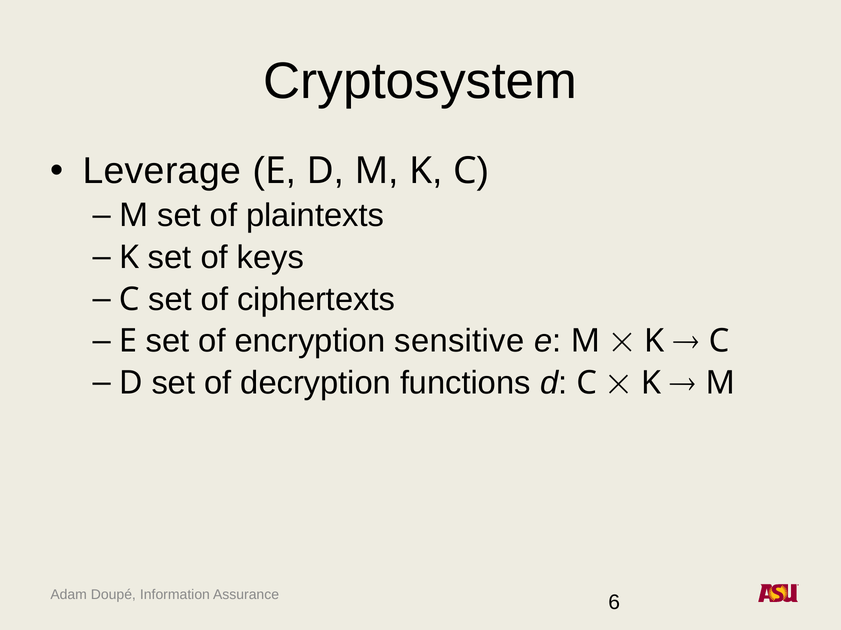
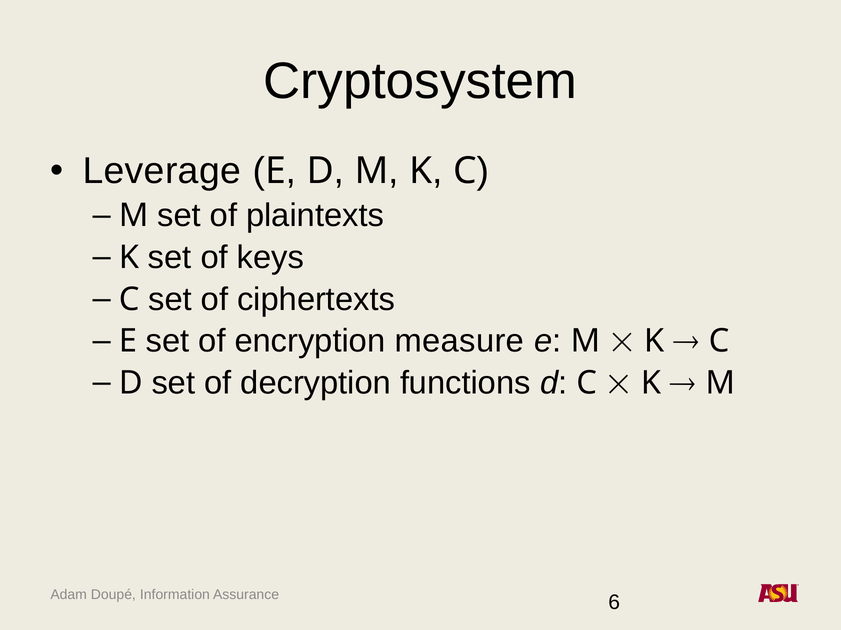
sensitive: sensitive -> measure
